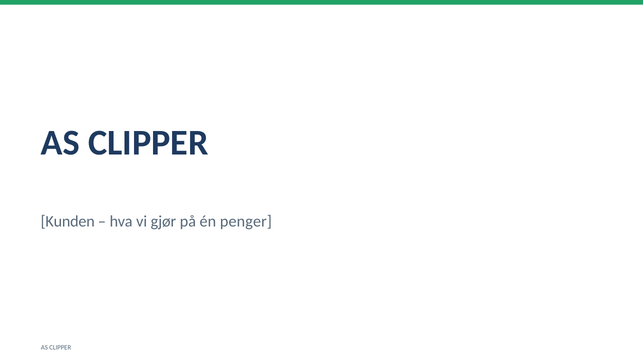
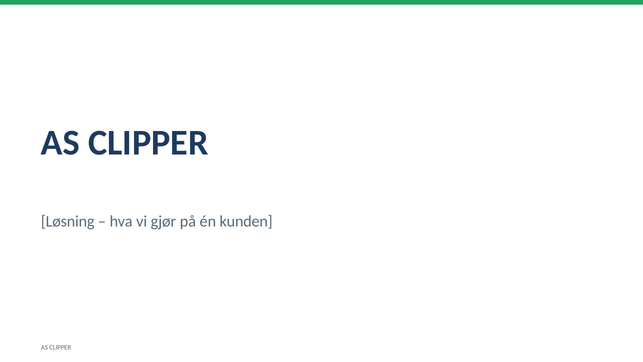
Kunden: Kunden -> Løsning
penger: penger -> kunden
